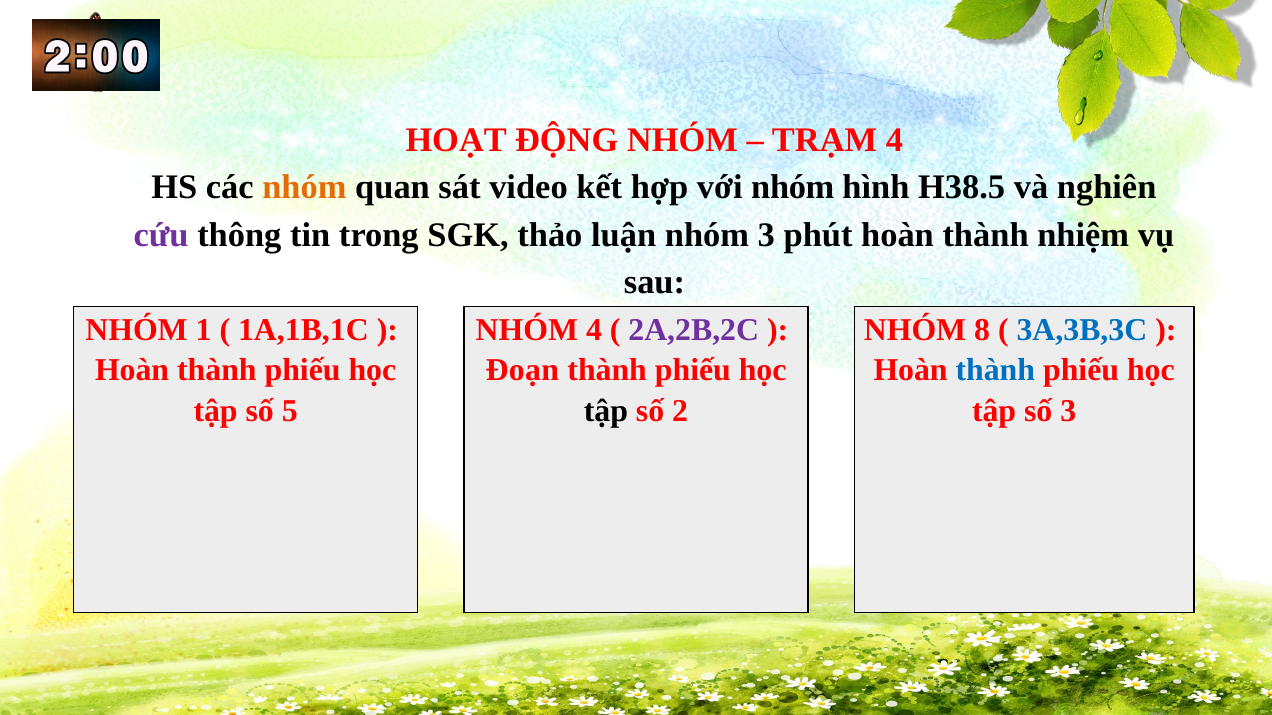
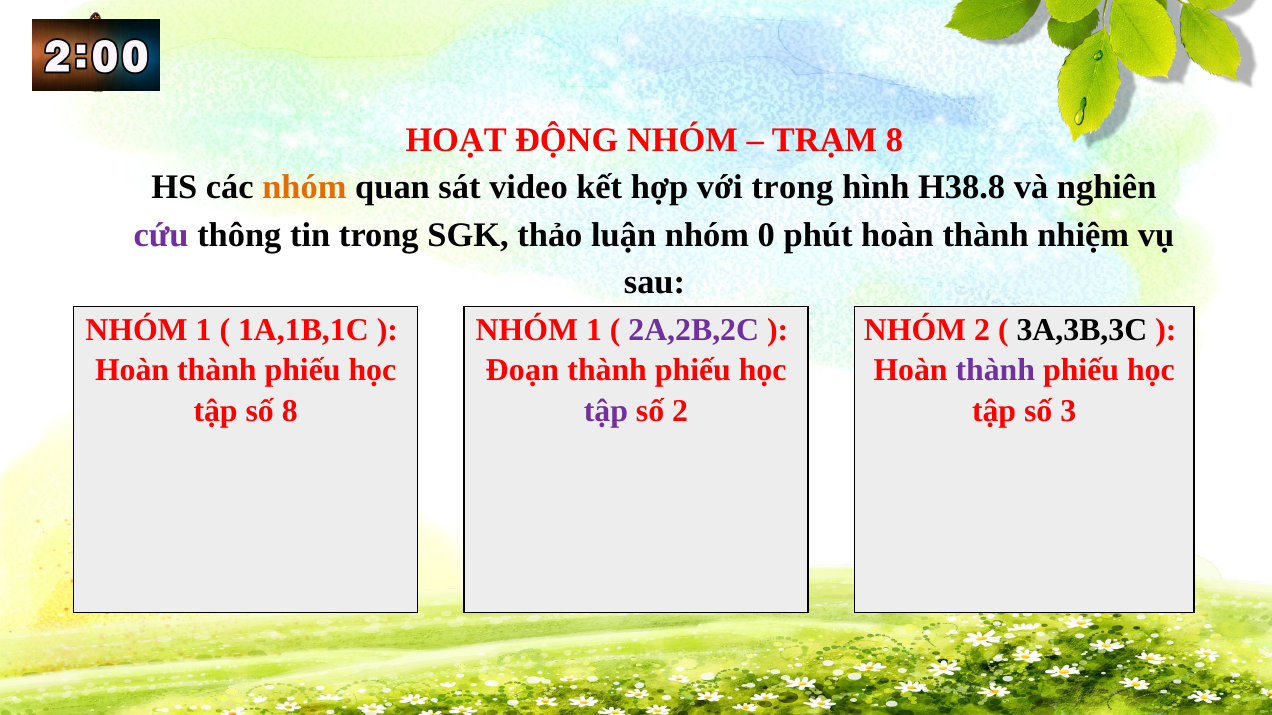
TRẠM 4: 4 -> 8
với nhóm: nhóm -> trong
H38.5: H38.5 -> H38.8
nhóm 3: 3 -> 0
4 at (594, 330): 4 -> 1
NHÓM 8: 8 -> 2
3A,3B,3C colour: blue -> black
thành at (995, 370) colour: blue -> purple
số 5: 5 -> 8
tập at (606, 411) colour: black -> purple
